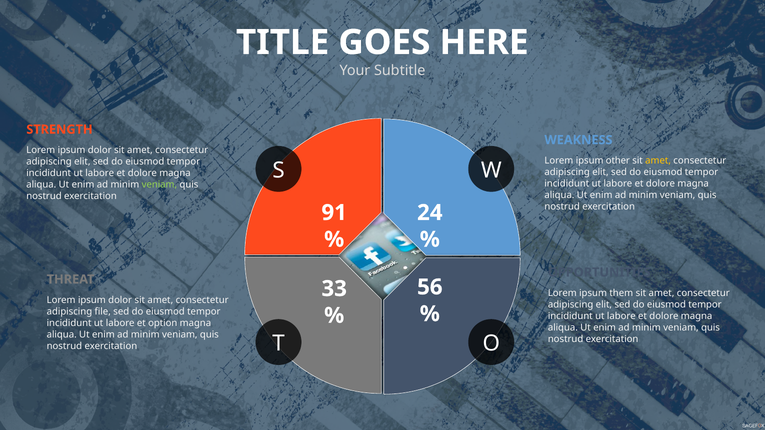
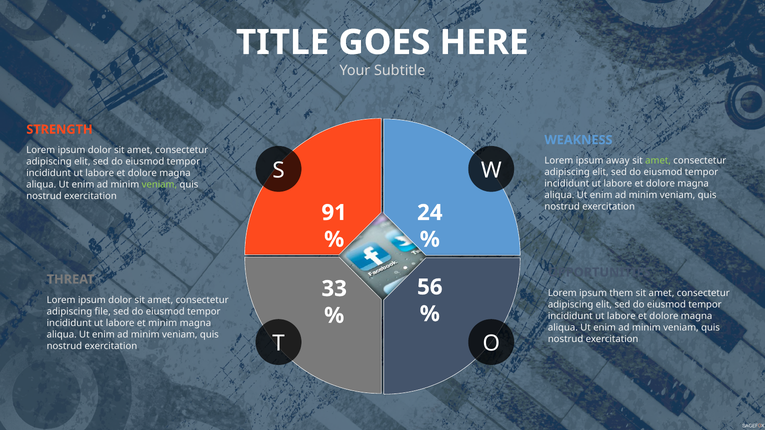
other: other -> away
amet at (658, 161) colour: yellow -> light green
et option: option -> minim
